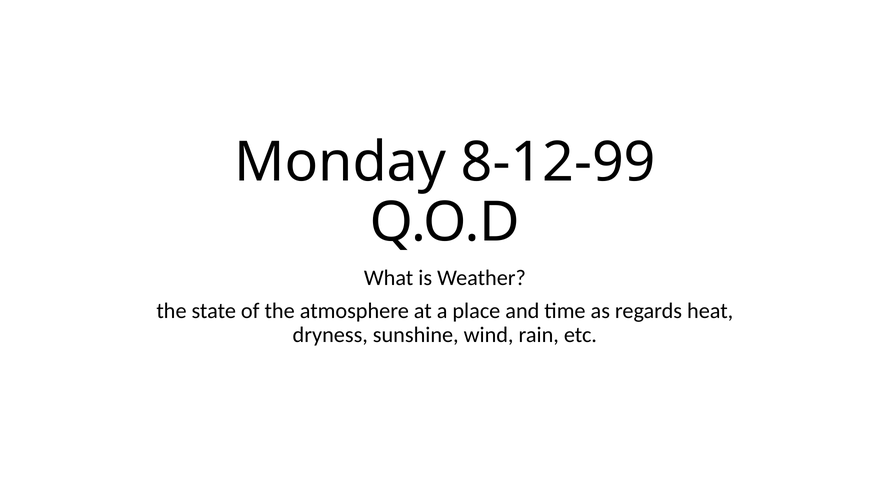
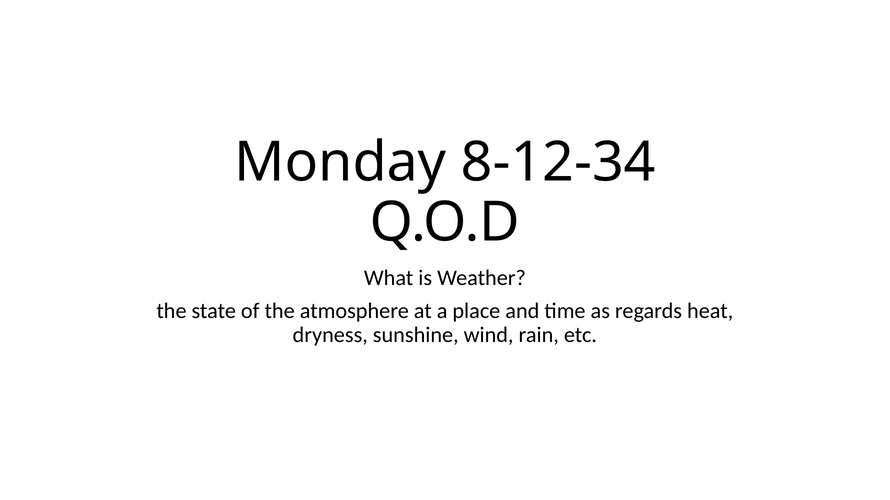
8-12-99: 8-12-99 -> 8-12-34
